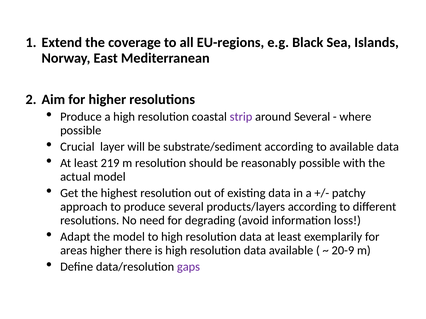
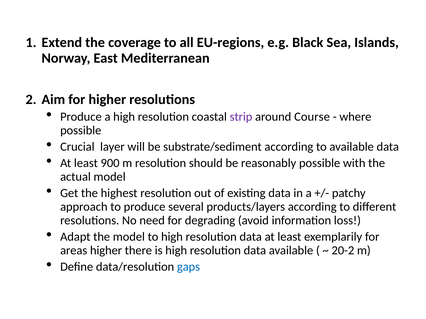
around Several: Several -> Course
219: 219 -> 900
20-9: 20-9 -> 20-2
gaps colour: purple -> blue
